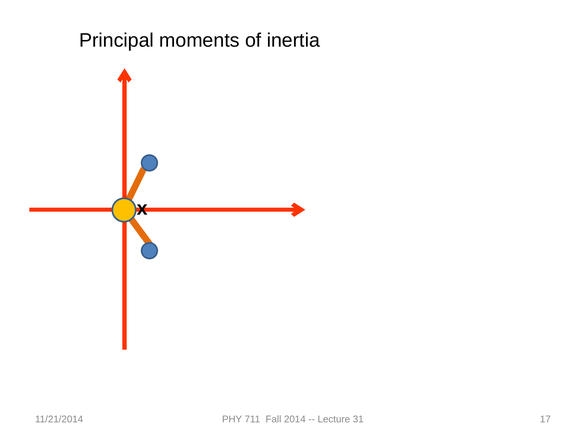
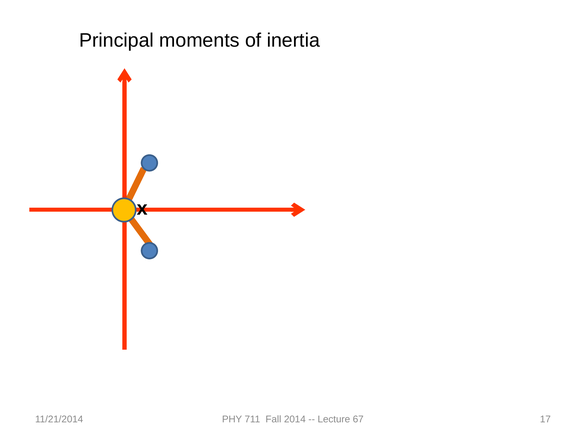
31: 31 -> 67
